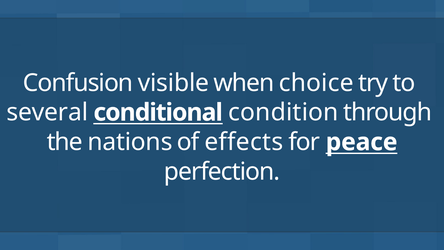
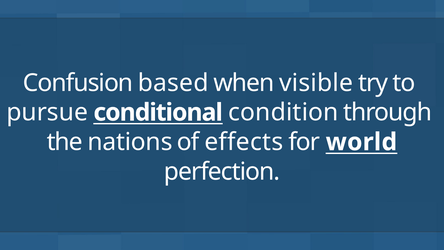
visible: visible -> based
choice: choice -> visible
several: several -> pursue
peace: peace -> world
